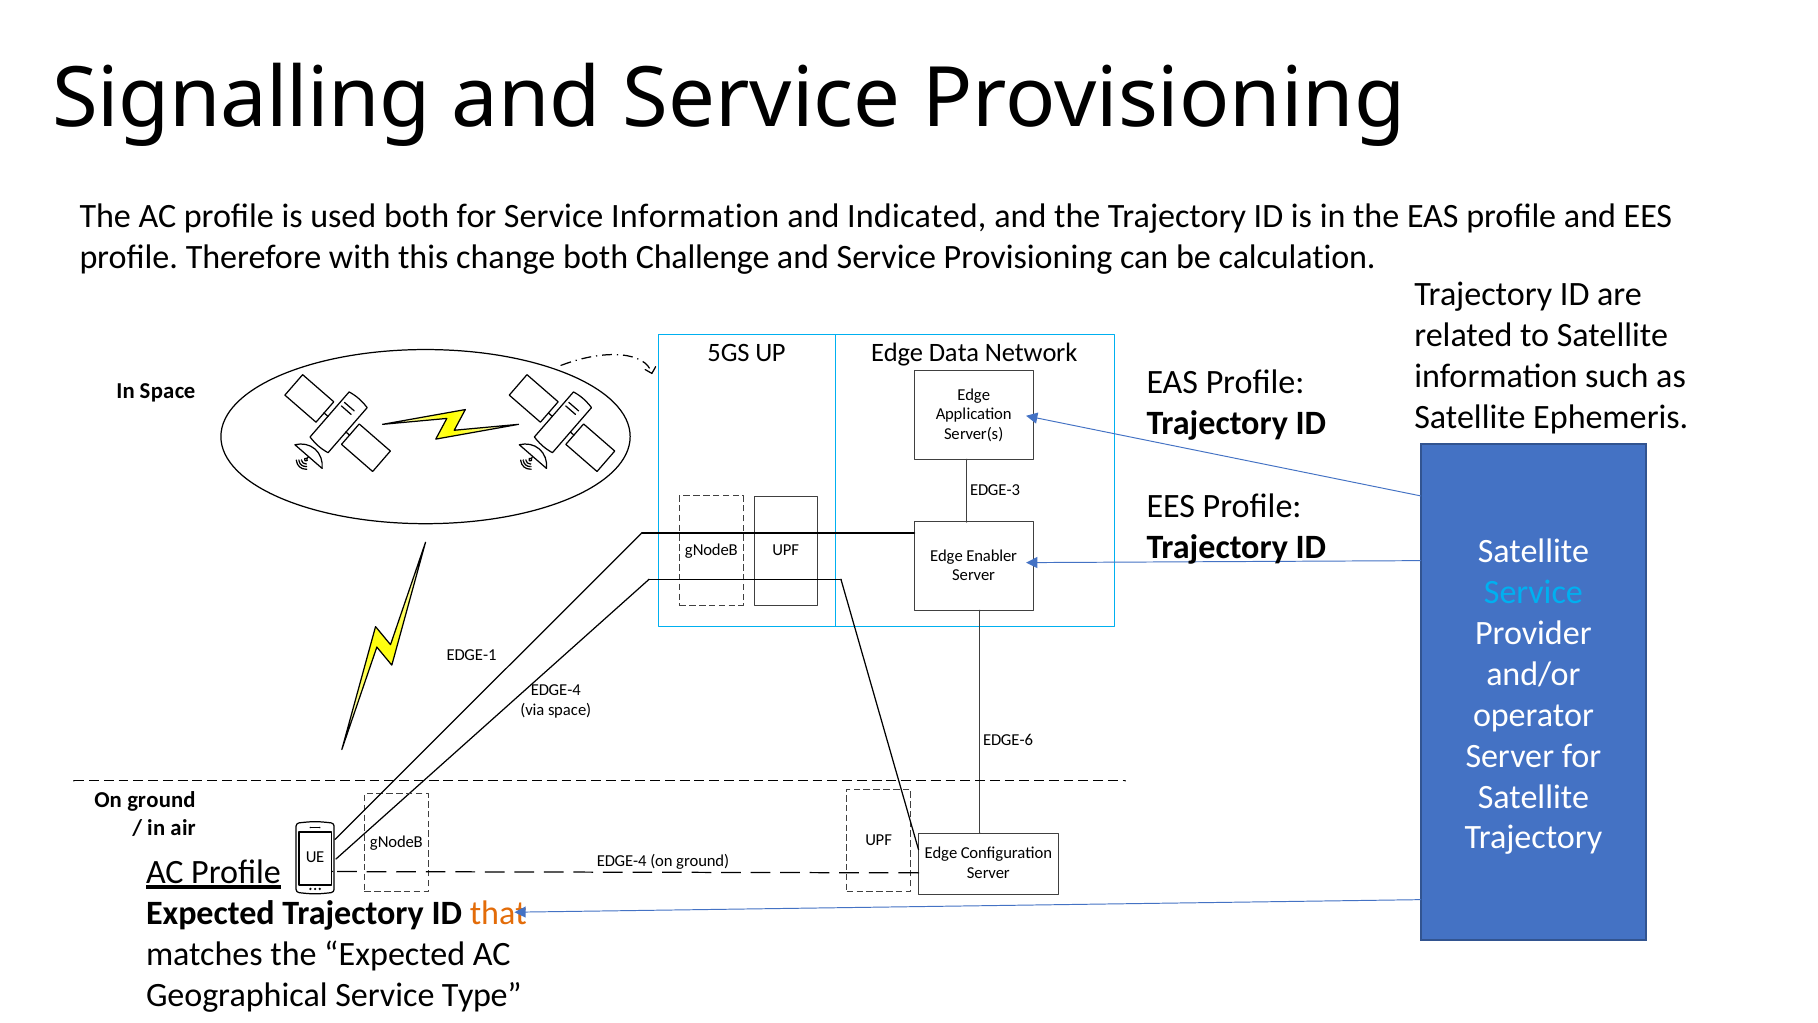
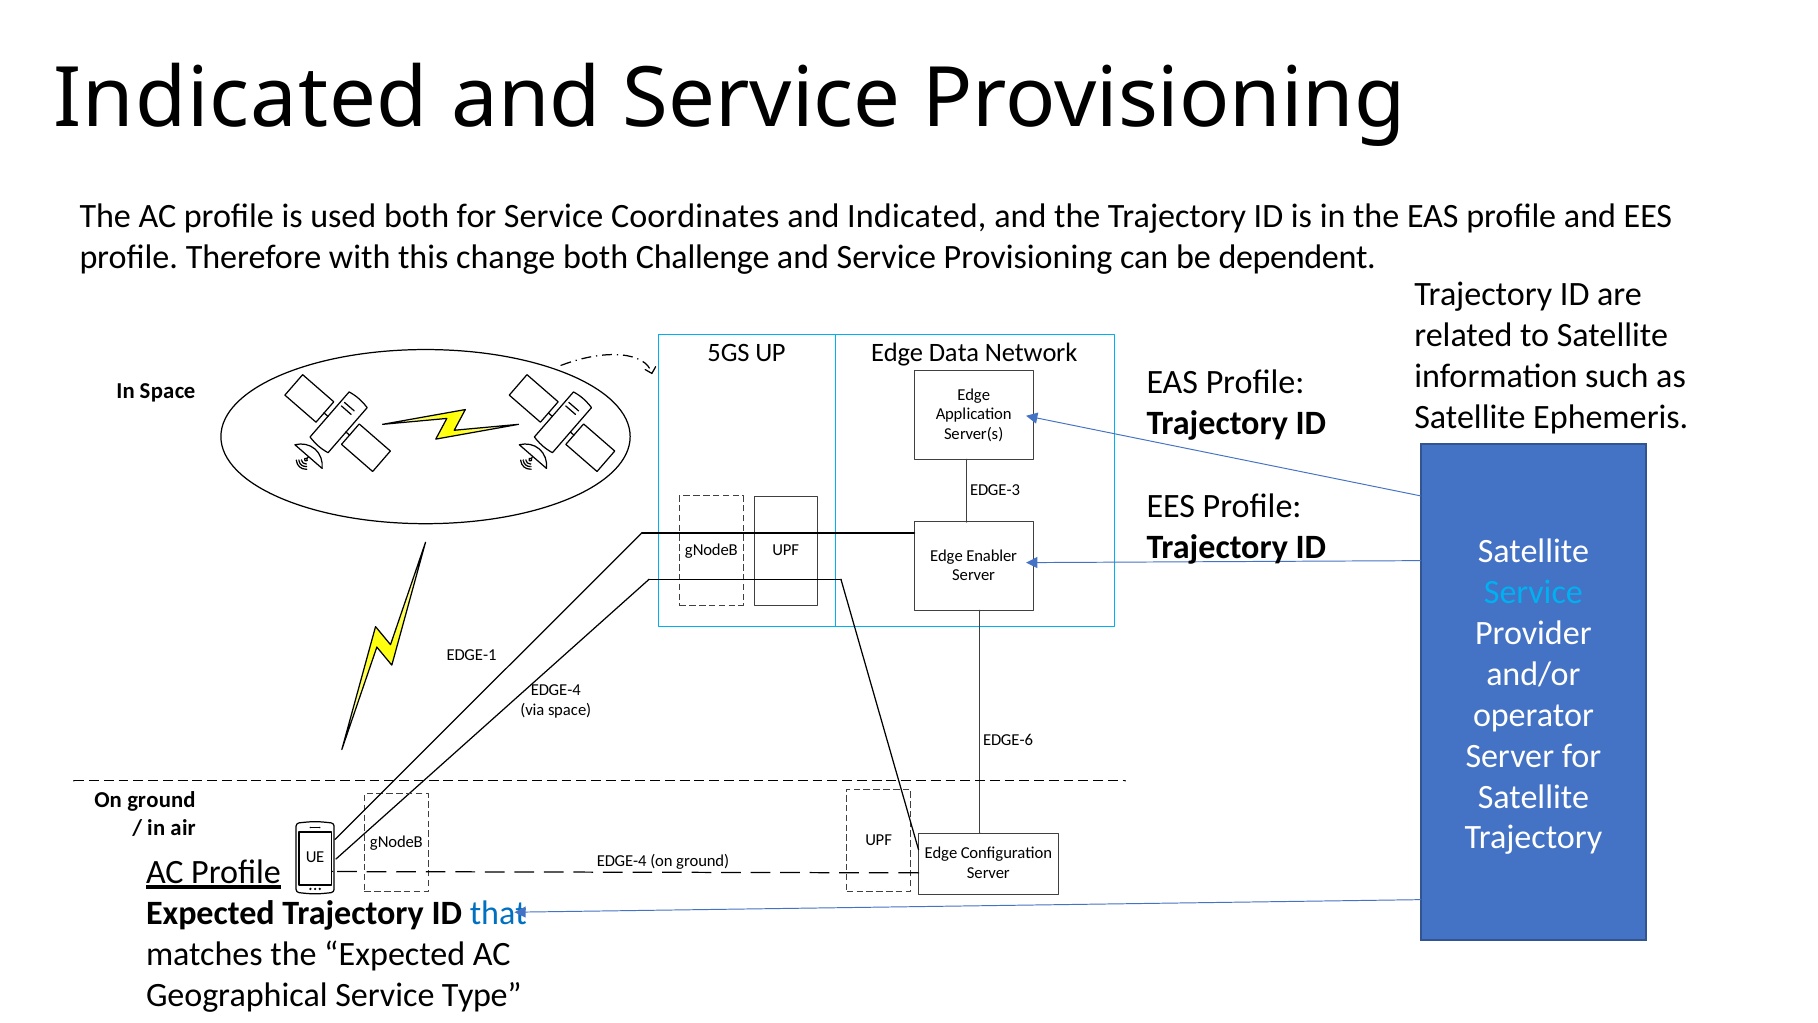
Signalling at (242, 99): Signalling -> Indicated
Service Information: Information -> Coordinates
calculation: calculation -> dependent
that colour: orange -> blue
